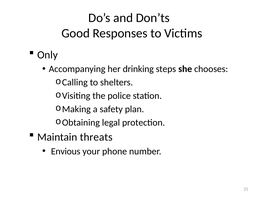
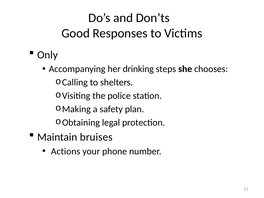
threats: threats -> bruises
Envious: Envious -> Actions
